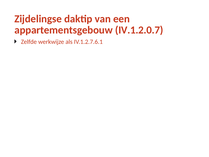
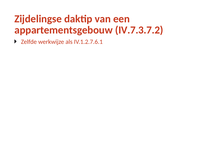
IV.1.2.0.7: IV.1.2.0.7 -> IV.7.3.7.2
